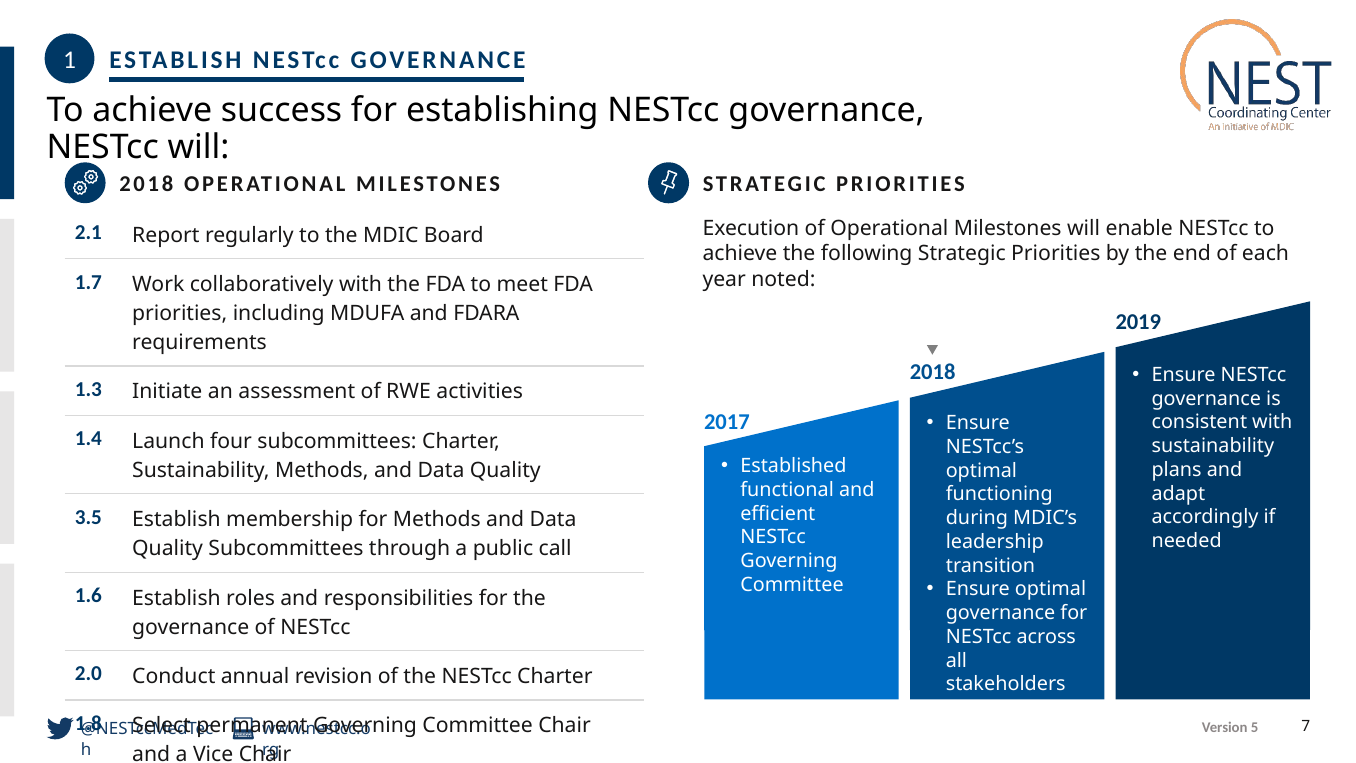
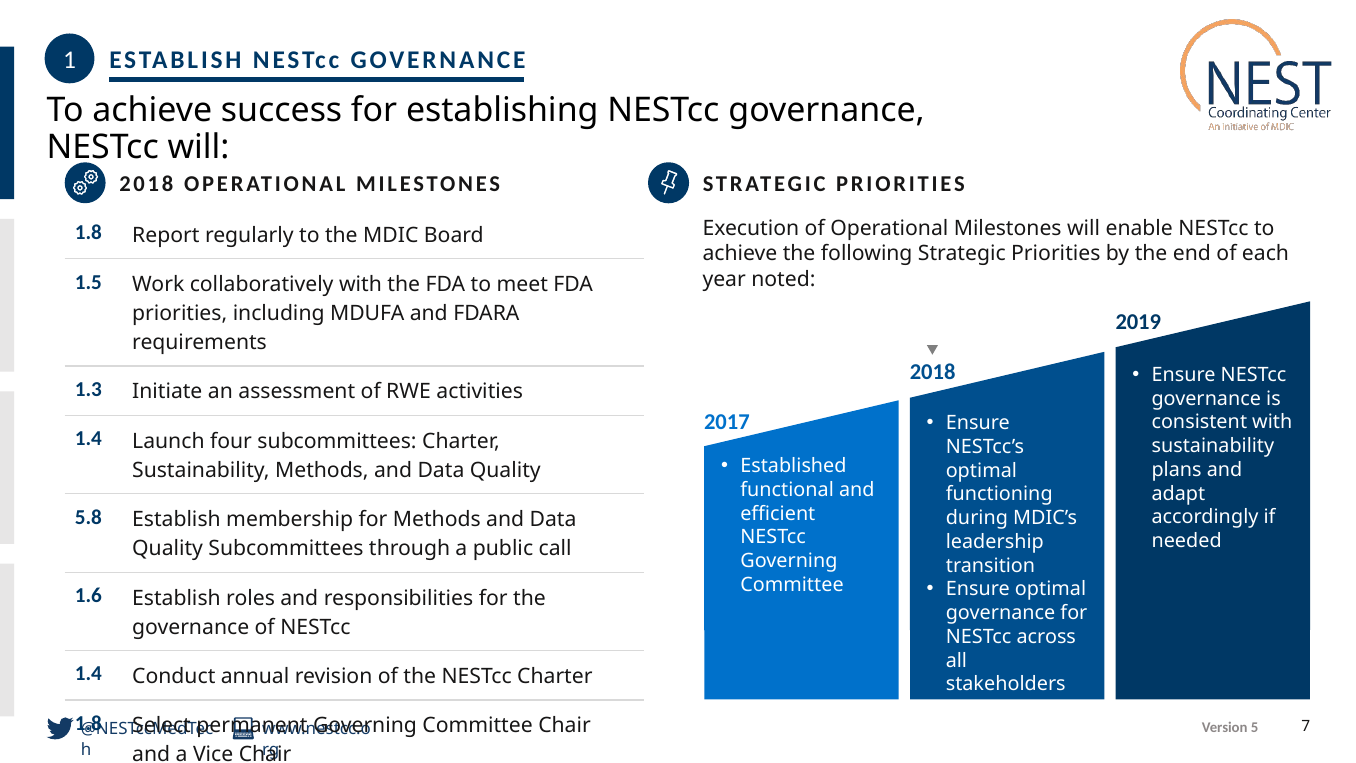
2.1 at (88, 233): 2.1 -> 1.8
1.7: 1.7 -> 1.5
3.5: 3.5 -> 5.8
2.0 at (88, 674): 2.0 -> 1.4
